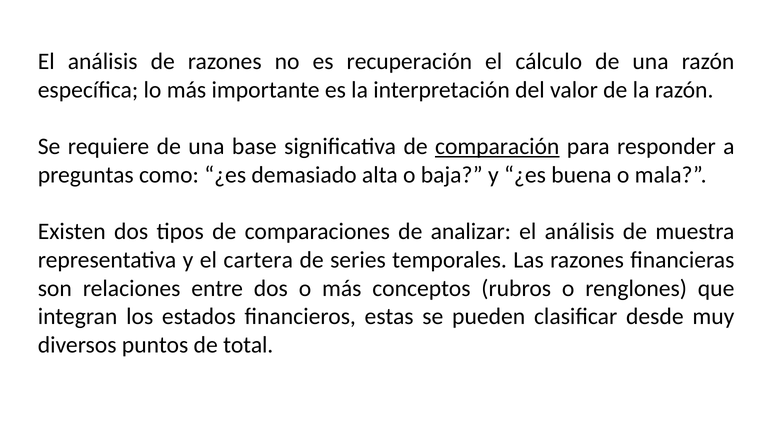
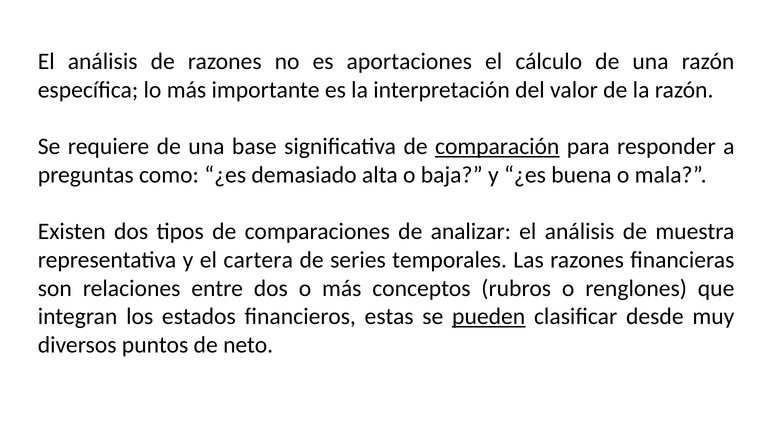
recuperación: recuperación -> aportaciones
pueden underline: none -> present
total: total -> neto
